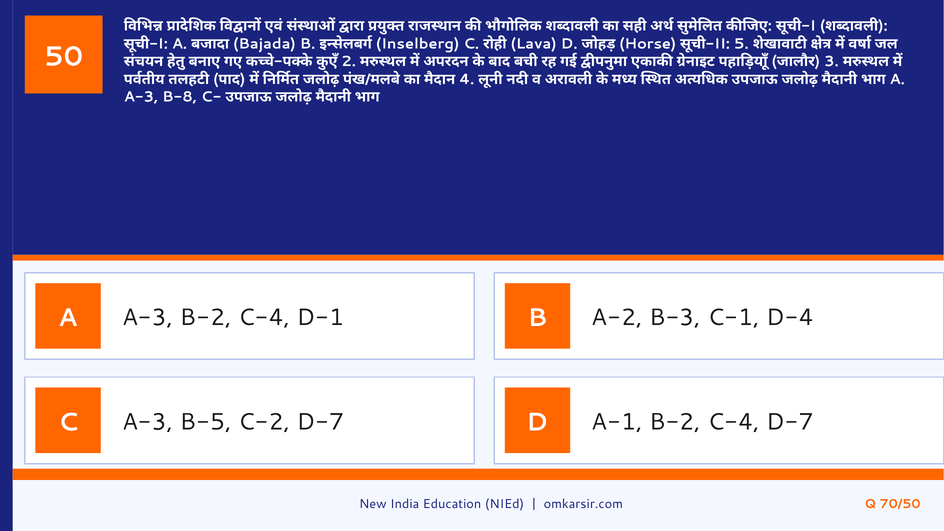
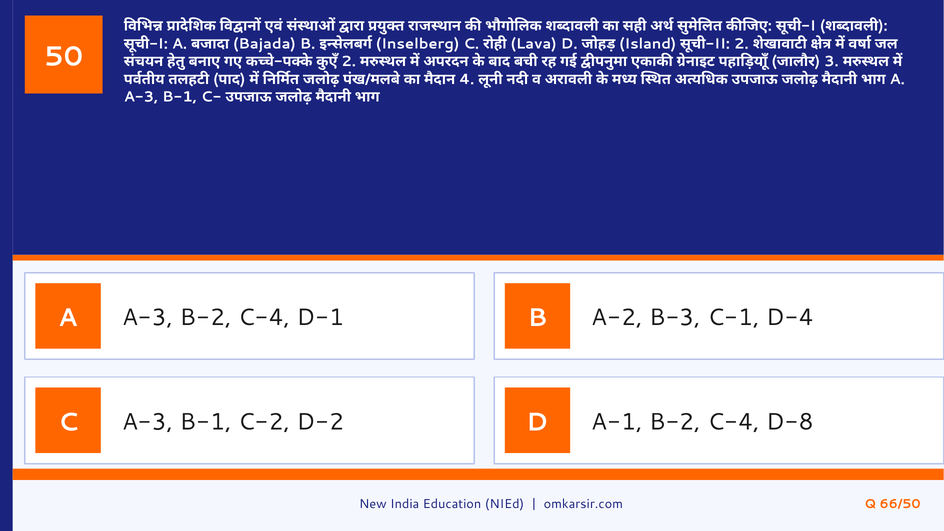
Horse: Horse -> Island
5 at (741, 44): 5 -> 2
B-8 at (180, 97): B-8 -> B-1
C A-3 B-5: B-5 -> B-1
C-2 D-7: D-7 -> D-2
C-4 D-7: D-7 -> D-8
70/50: 70/50 -> 66/50
